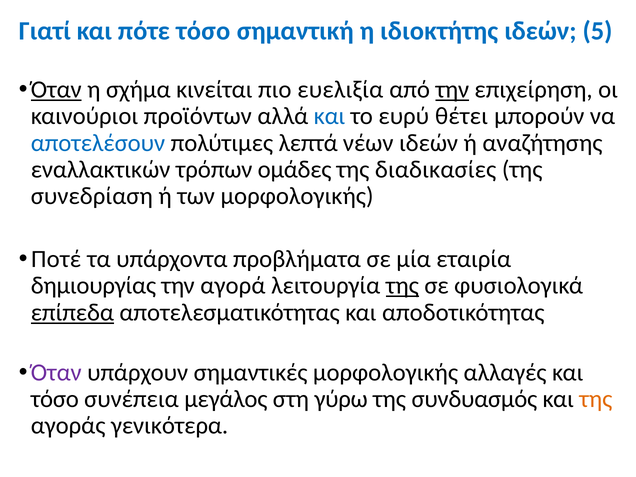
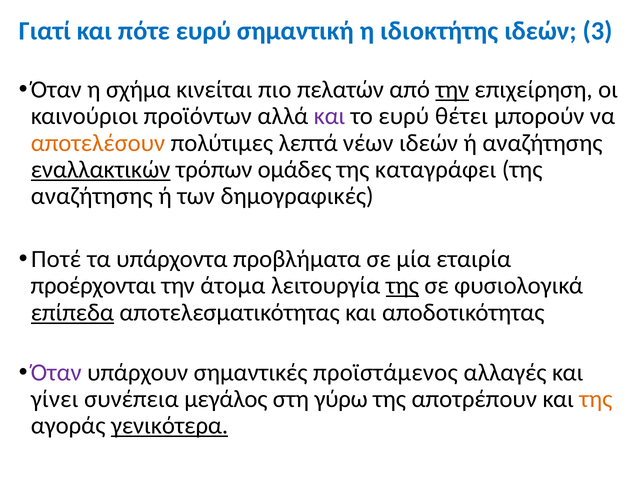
πότε τόσο: τόσο -> ευρύ
5: 5 -> 3
Όταν at (56, 90) underline: present -> none
ευελιξία: ευελιξία -> πελατών
και at (329, 116) colour: blue -> purple
αποτελέσουν colour: blue -> orange
εναλλακτικών underline: none -> present
διαδικασίες: διαδικασίες -> καταγράφει
συνεδρίαση at (92, 196): συνεδρίαση -> αναζήτησης
των μορφολογικής: μορφολογικής -> δημογραφικές
δημιουργίας: δημιουργίας -> προέρχονται
αγορά: αγορά -> άτομα
σημαντικές μορφολογικής: μορφολογικής -> προϊστάμενος
τόσο at (55, 399): τόσο -> γίνει
συνδυασμός: συνδυασμός -> αποτρέπουν
γενικότερα underline: none -> present
